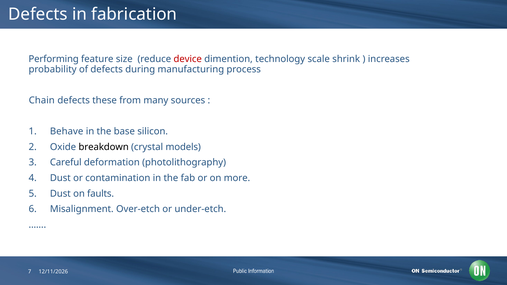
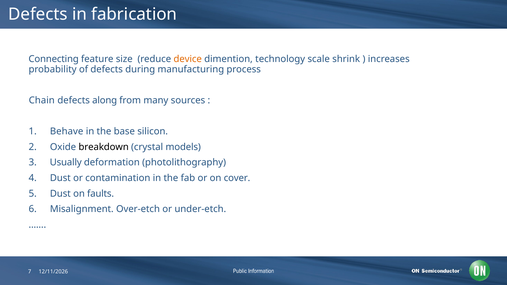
Performing: Performing -> Connecting
device colour: red -> orange
these: these -> along
Careful: Careful -> Usually
more: more -> cover
